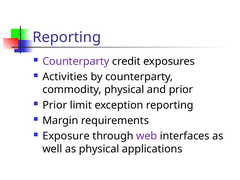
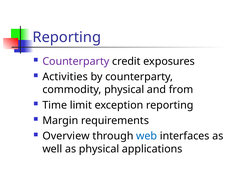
and prior: prior -> from
Prior at (55, 105): Prior -> Time
Exposure: Exposure -> Overview
web colour: purple -> blue
